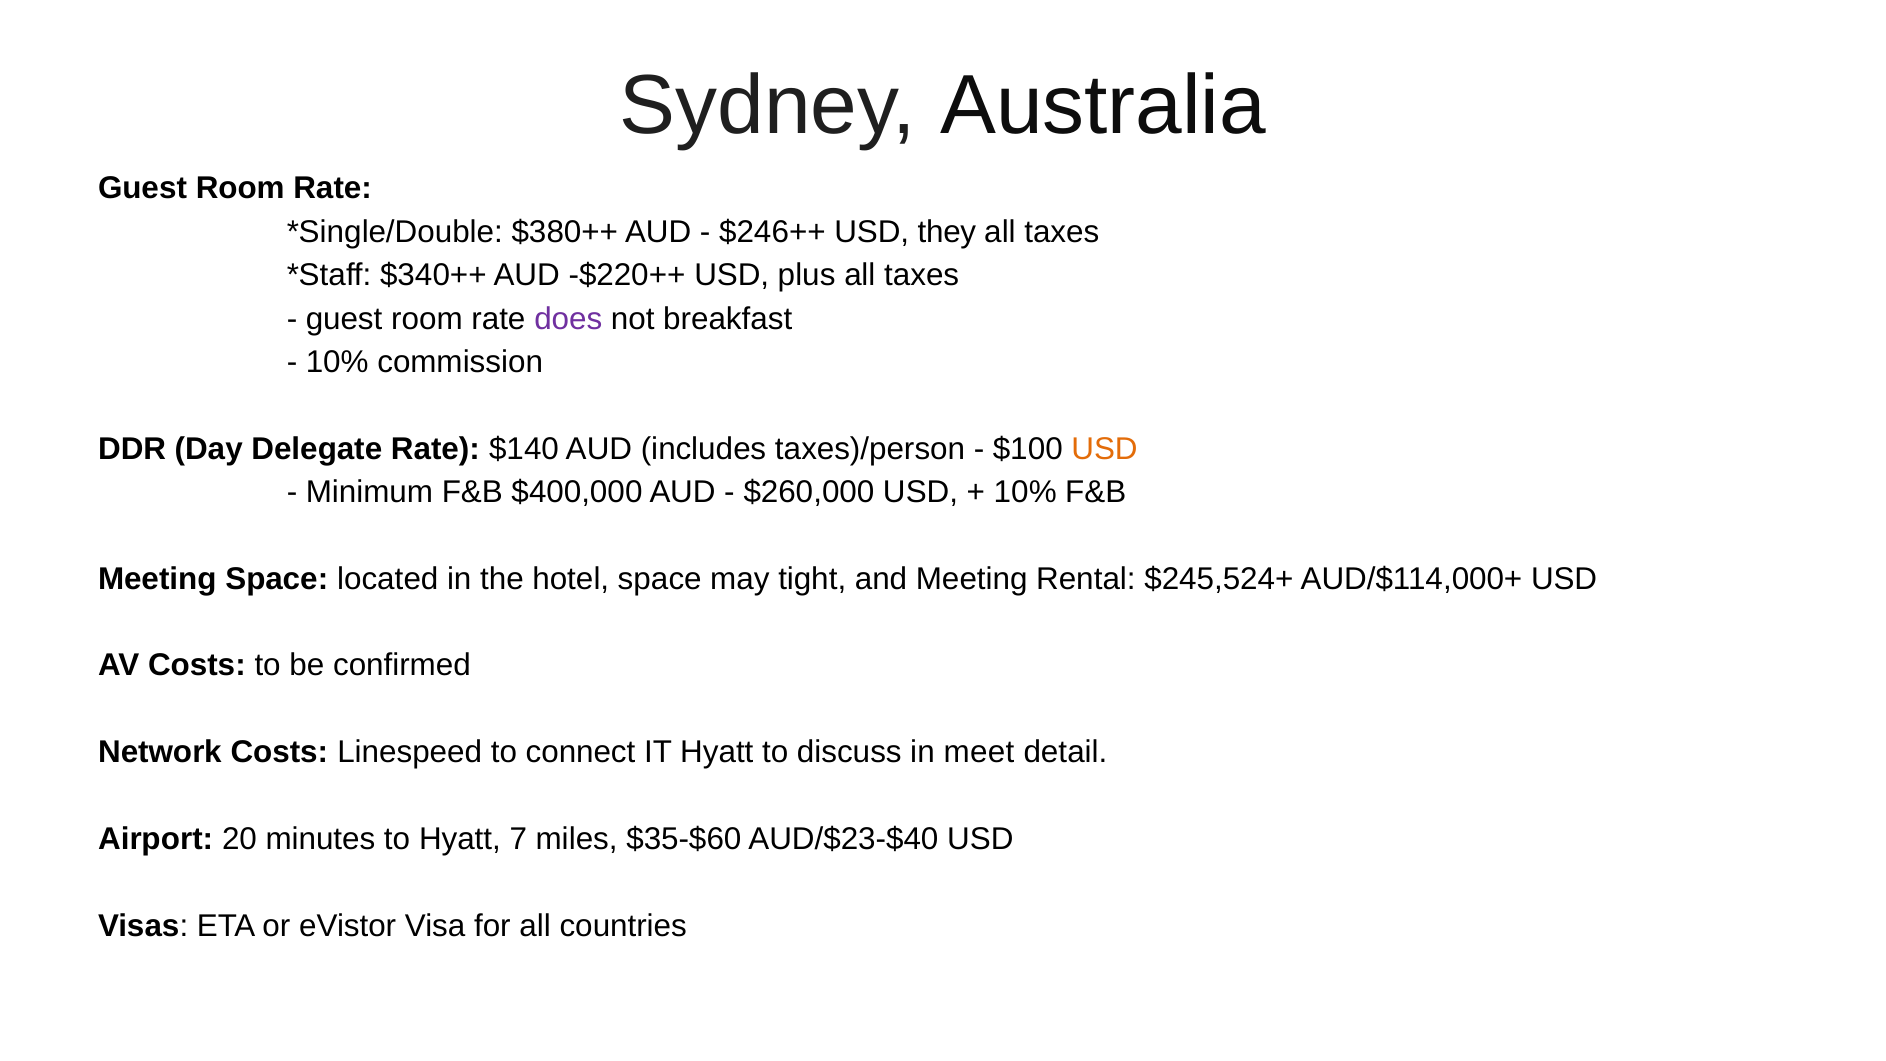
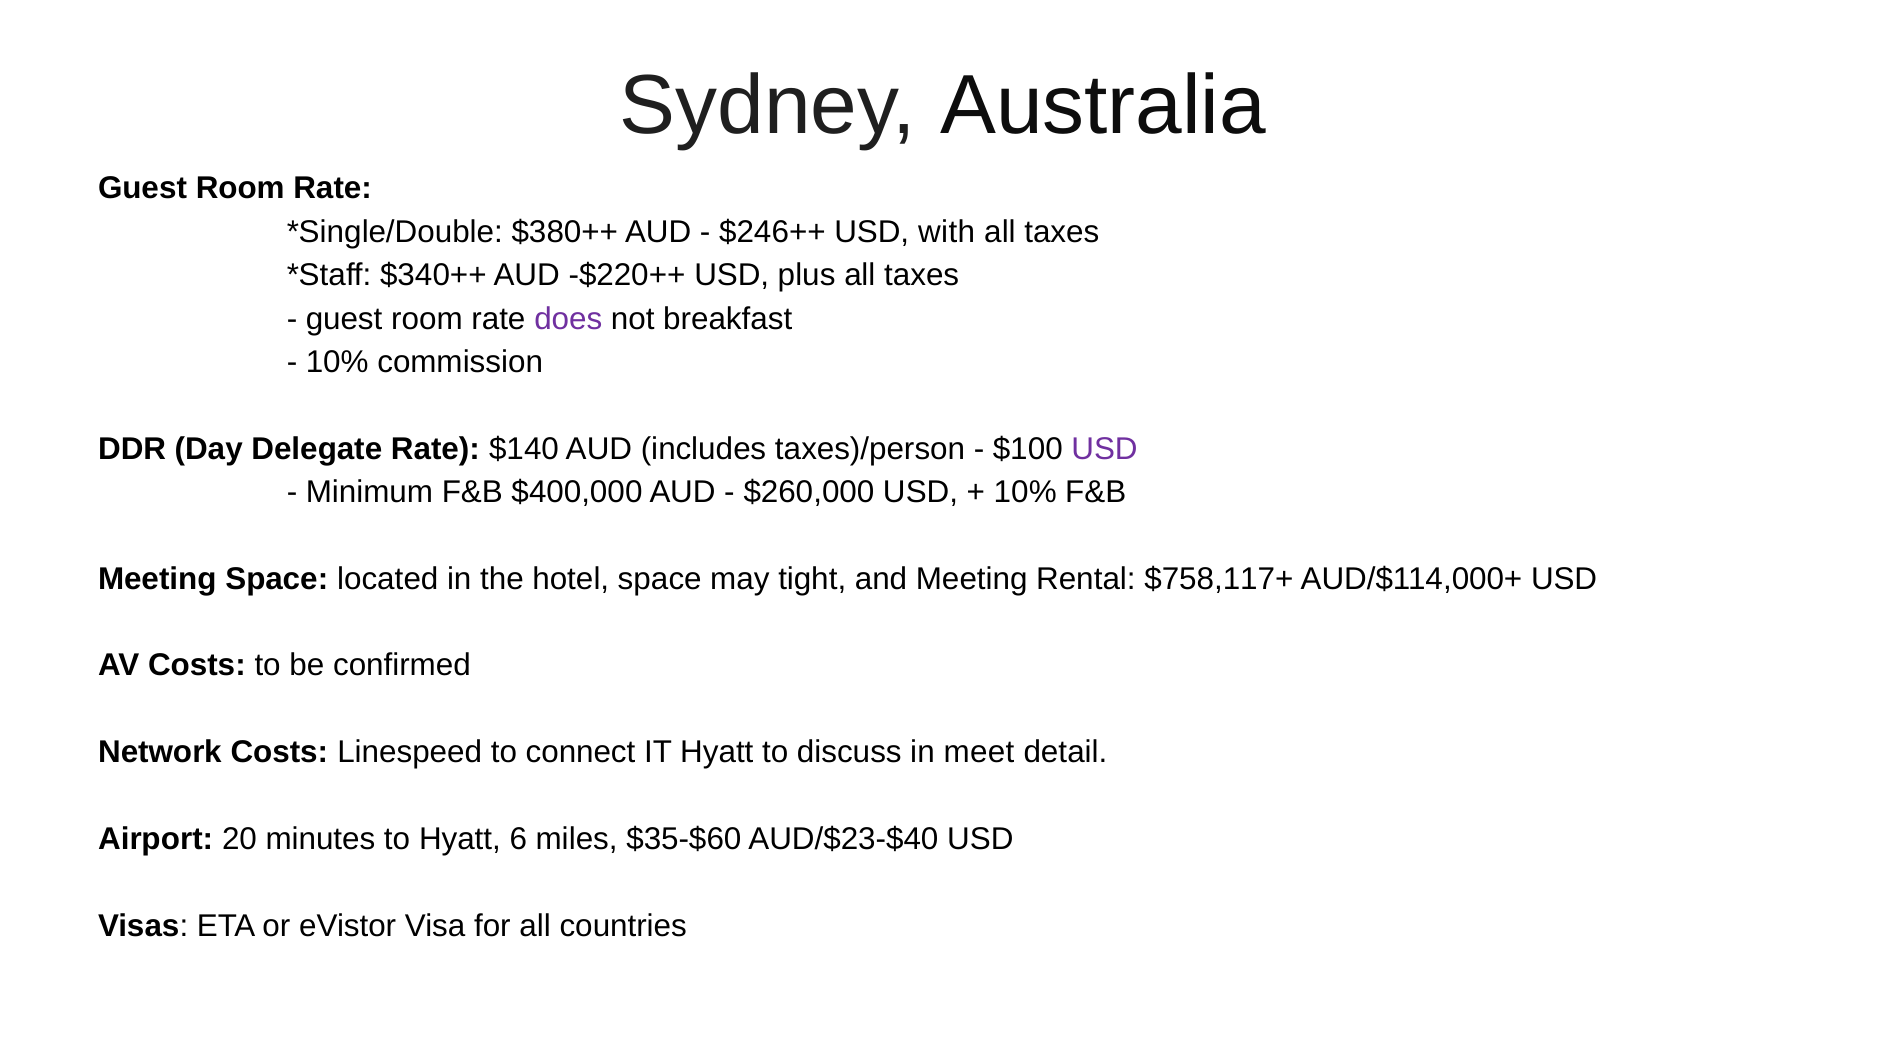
they: they -> with
USD at (1105, 449) colour: orange -> purple
$245,524+: $245,524+ -> $758,117+
7: 7 -> 6
